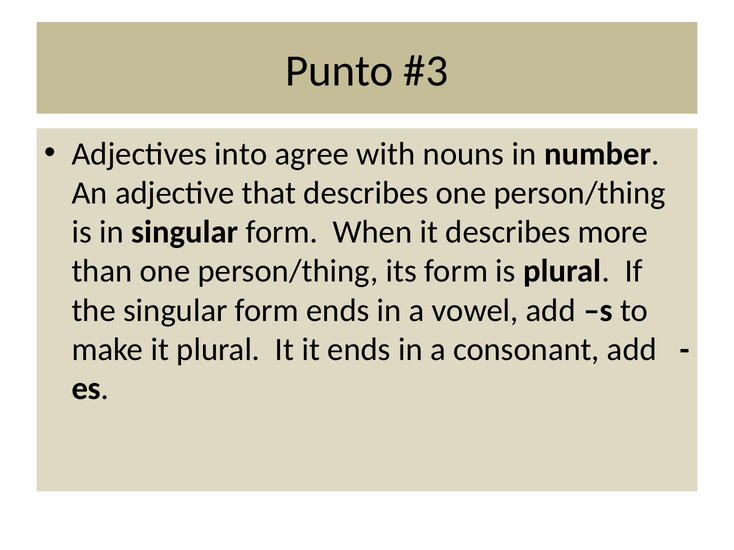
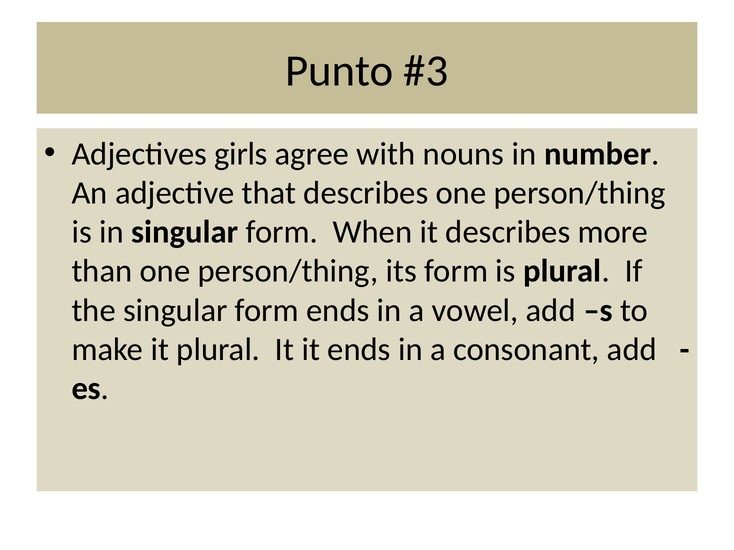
into: into -> girls
